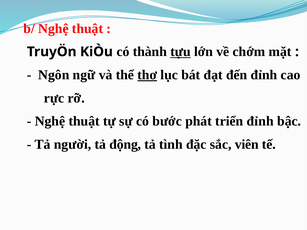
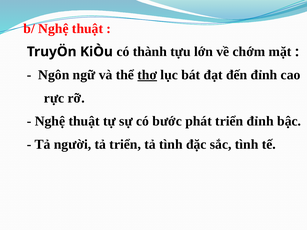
tựu underline: present -> none
tả động: động -> triển
sắc viên: viên -> tình
